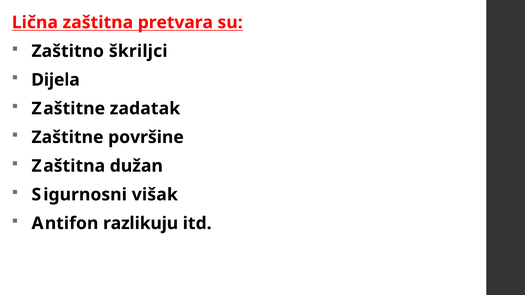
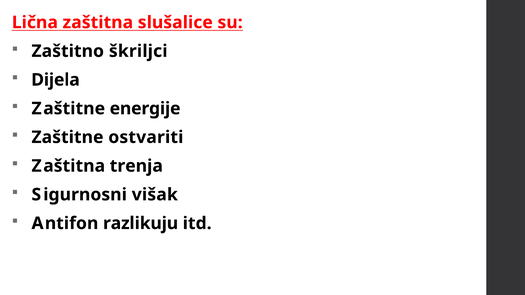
pretvara: pretvara -> slušalice
zadatak: zadatak -> energije
površine: površine -> ostvariti
dužan: dužan -> trenja
